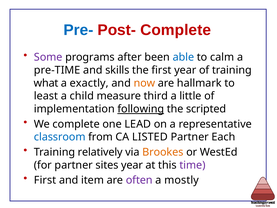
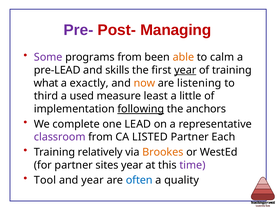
Pre- colour: blue -> purple
Post- Complete: Complete -> Managing
programs after: after -> from
able colour: blue -> orange
pre-TIME: pre-TIME -> pre-LEAD
year at (185, 70) underline: none -> present
hallmark: hallmark -> listening
least: least -> third
child: child -> used
third: third -> least
scripted: scripted -> anchors
classroom colour: blue -> purple
First at (45, 180): First -> Tool
and item: item -> year
often colour: purple -> blue
mostly: mostly -> quality
